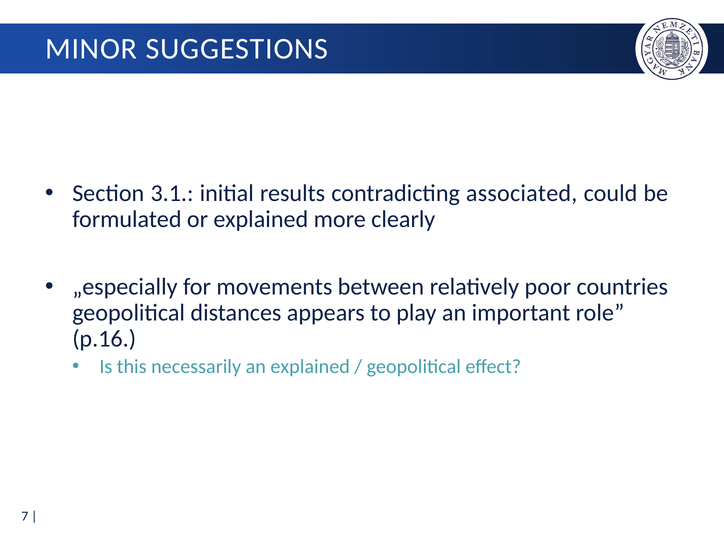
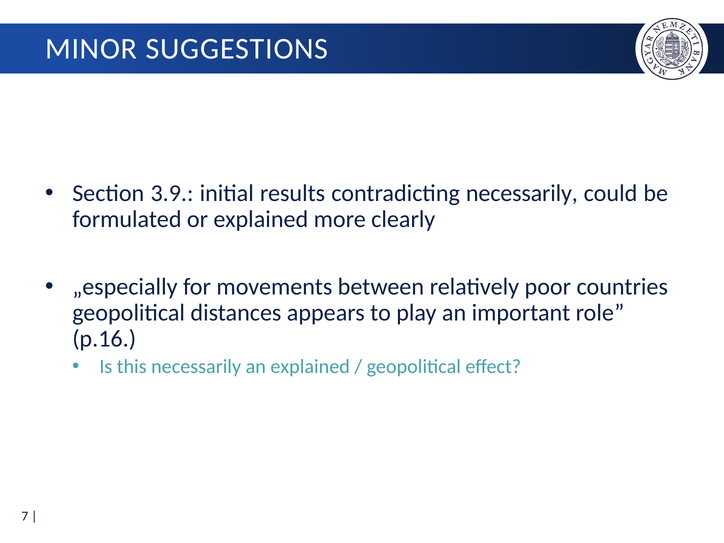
3.1: 3.1 -> 3.9
contradicting associated: associated -> necessarily
